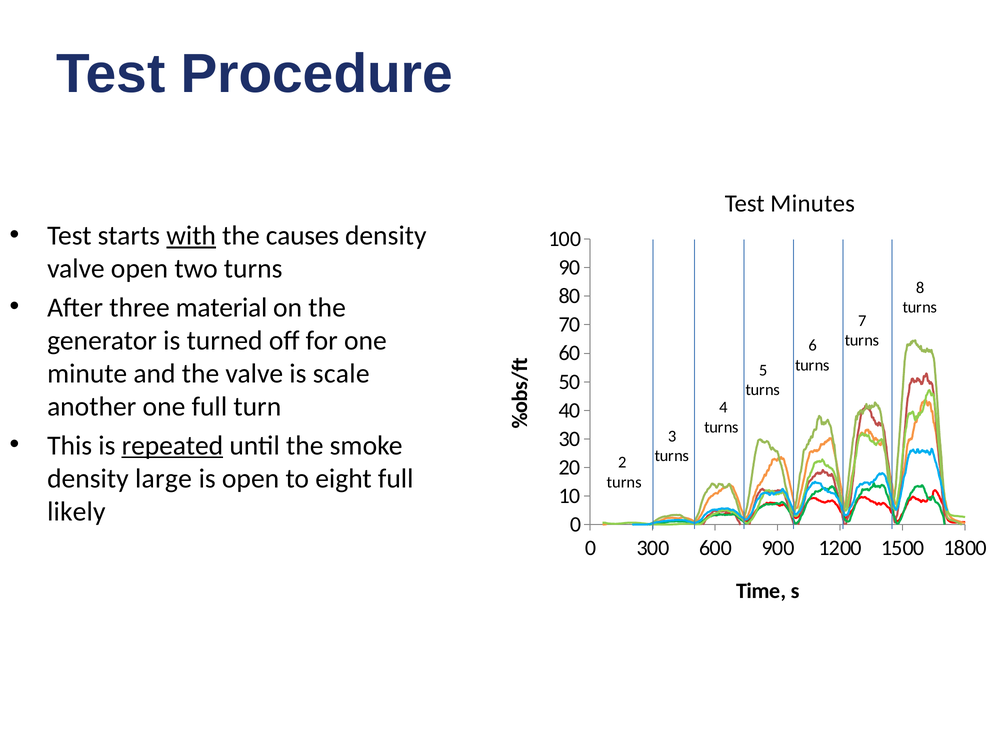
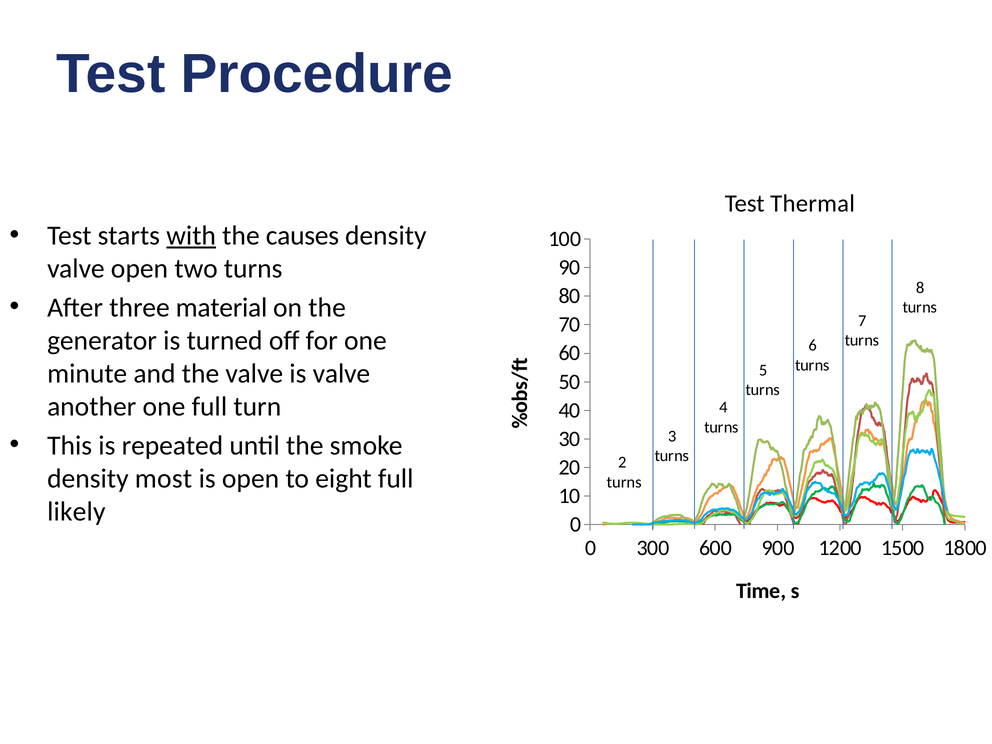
Minutes: Minutes -> Thermal
is scale: scale -> valve
repeated underline: present -> none
large: large -> most
